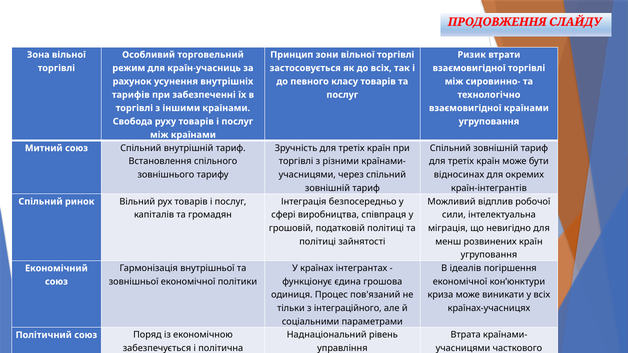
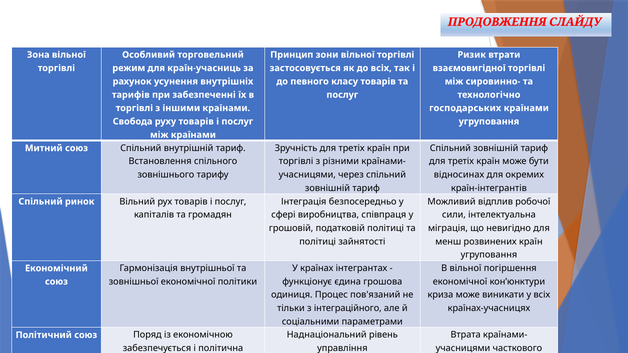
взаємовигідної at (465, 108): взаємовигідної -> господарських
В ідеалів: ідеалів -> вільної
